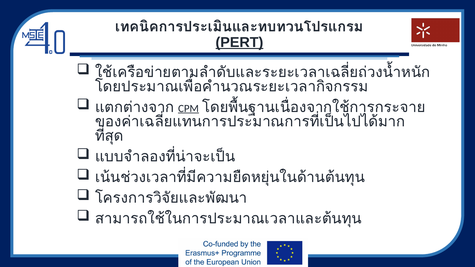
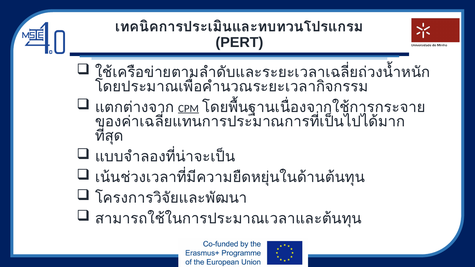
PERT underline: present -> none
